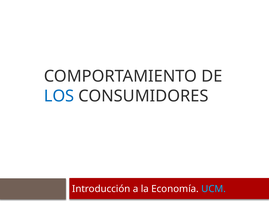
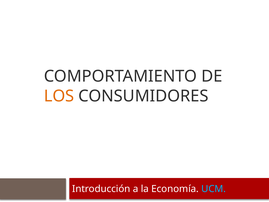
LOS colour: blue -> orange
